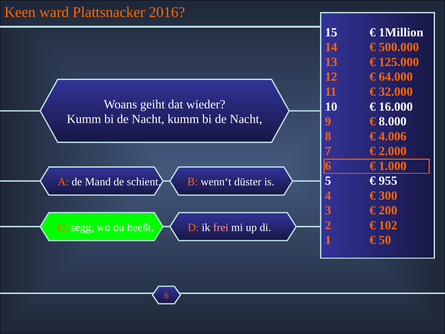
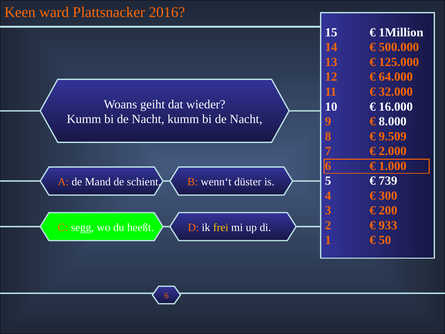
4.006: 4.006 -> 9.509
955: 955 -> 739
102: 102 -> 933
frei colour: pink -> yellow
